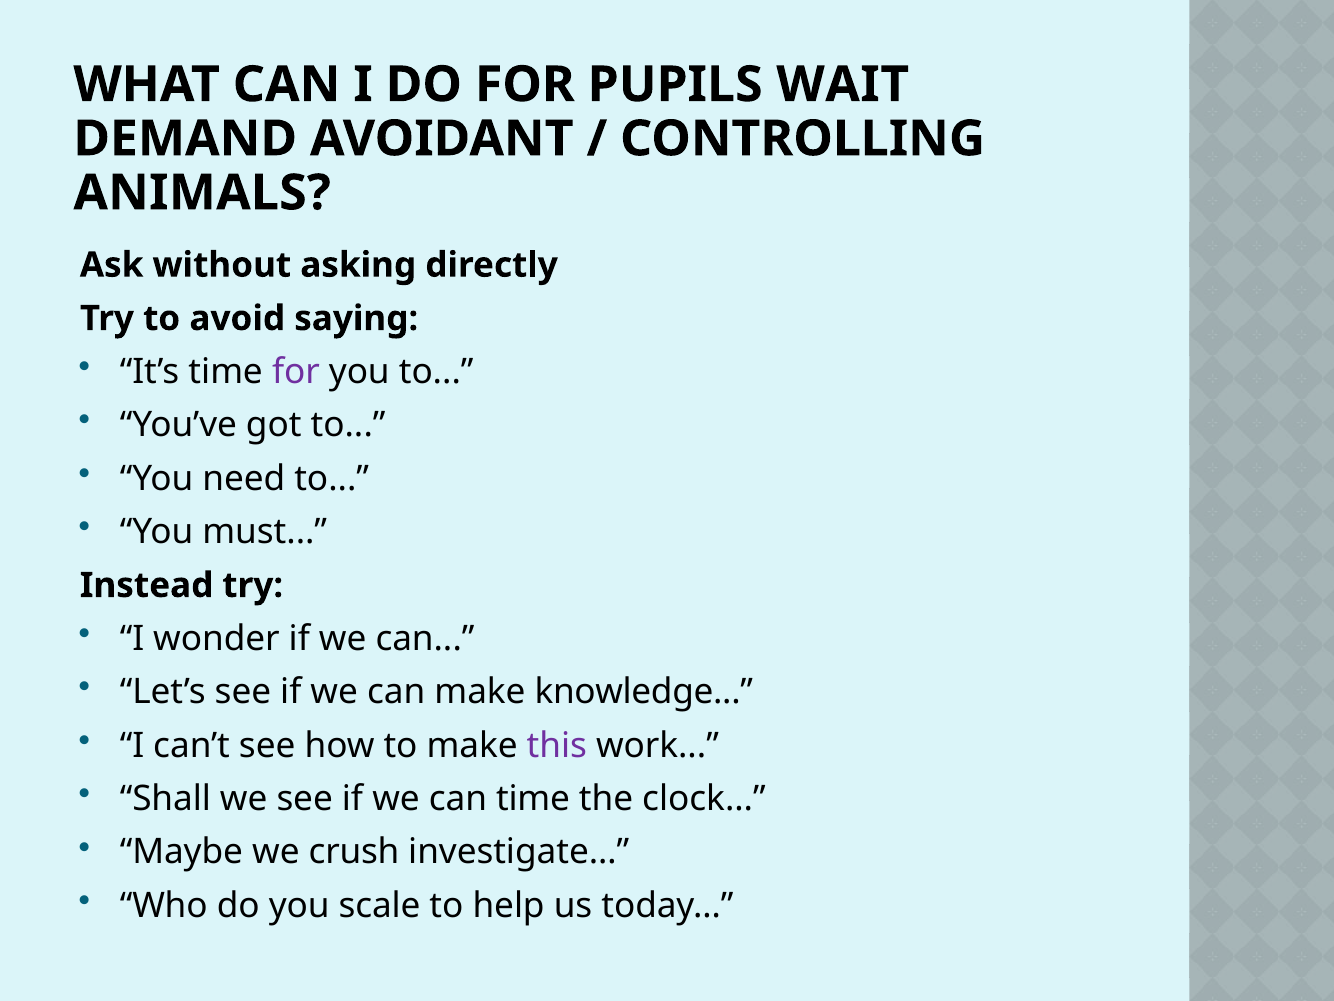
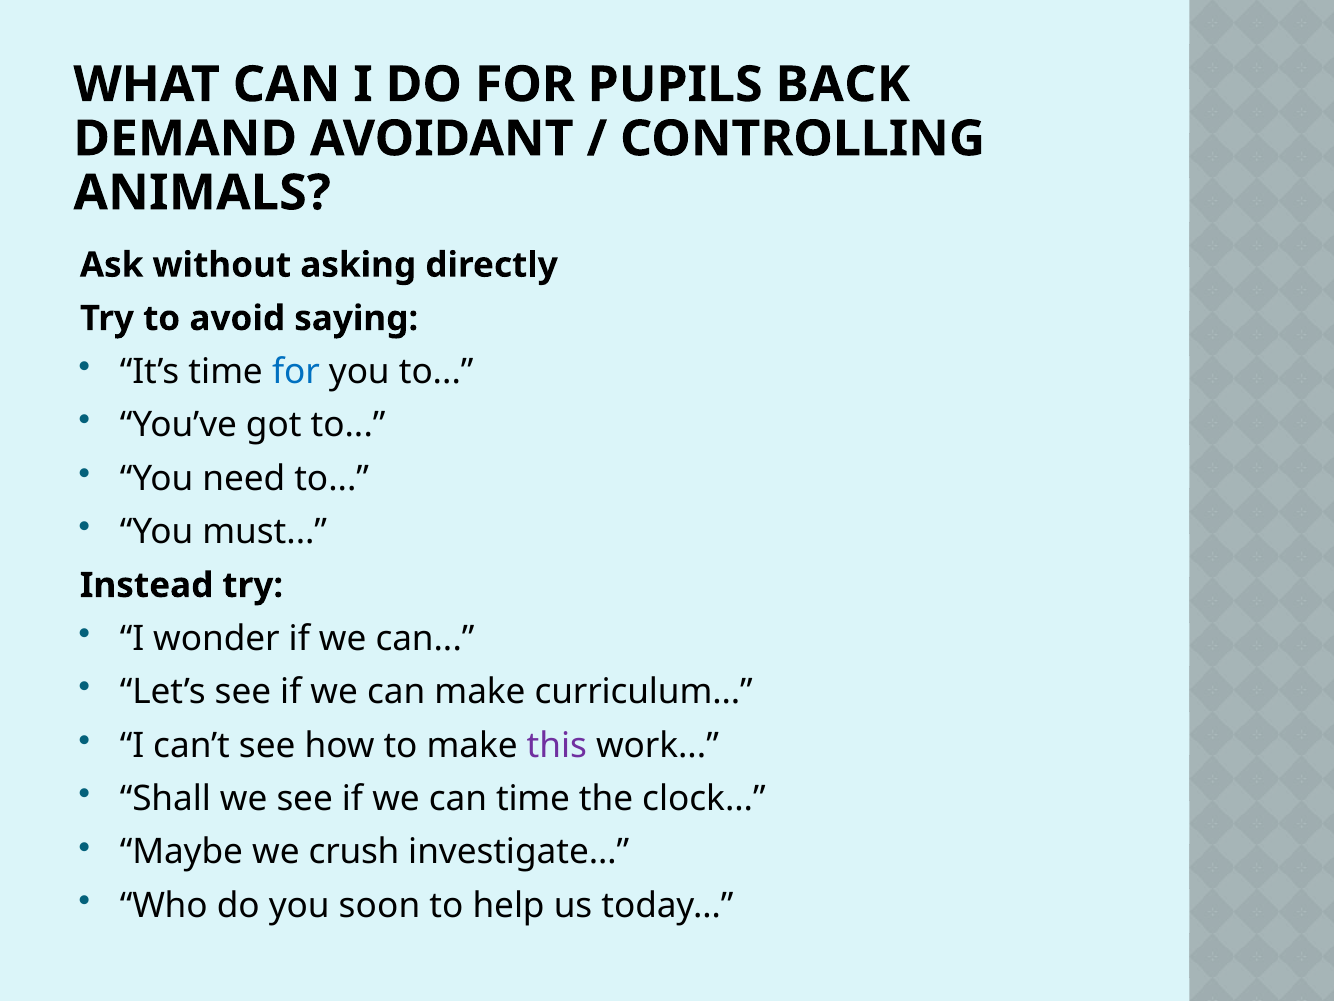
WAIT: WAIT -> BACK
for at (296, 372) colour: purple -> blue
knowledge: knowledge -> curriculum
scale: scale -> soon
